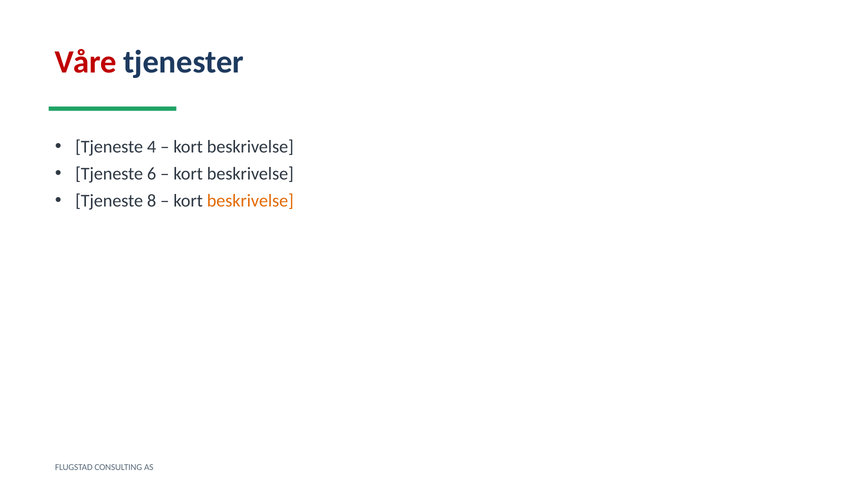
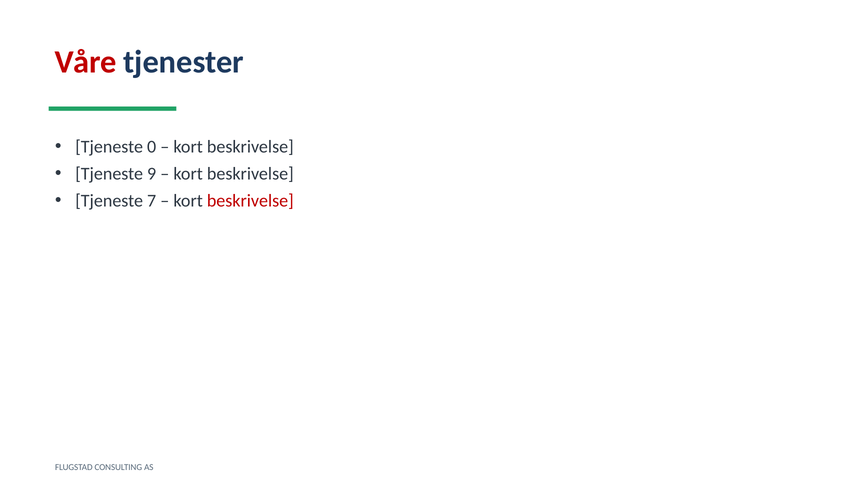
4: 4 -> 0
6: 6 -> 9
8: 8 -> 7
beskrivelse at (250, 201) colour: orange -> red
